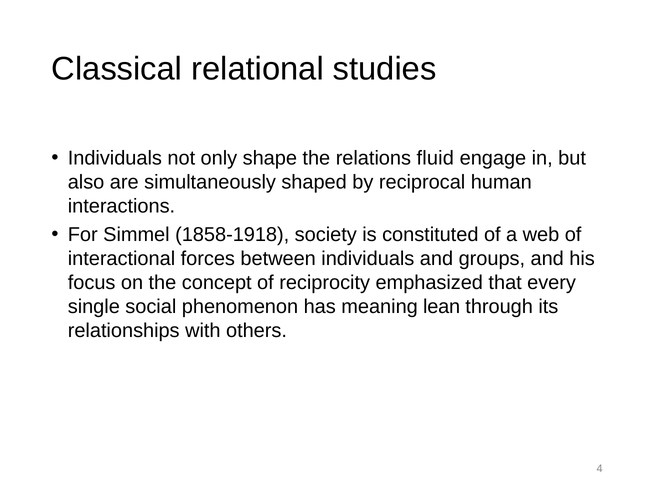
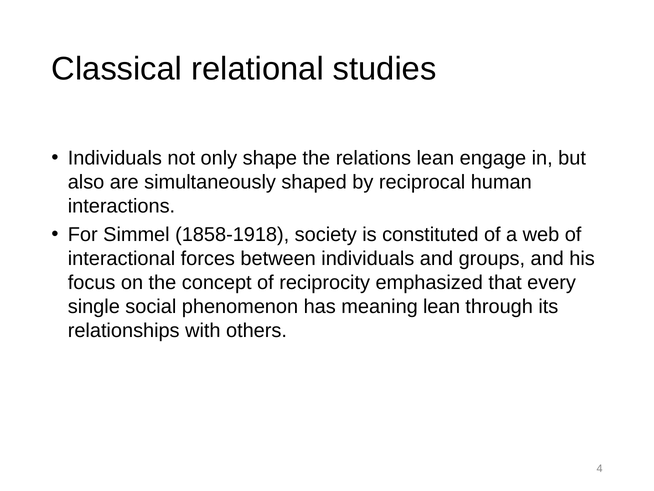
relations fluid: fluid -> lean
